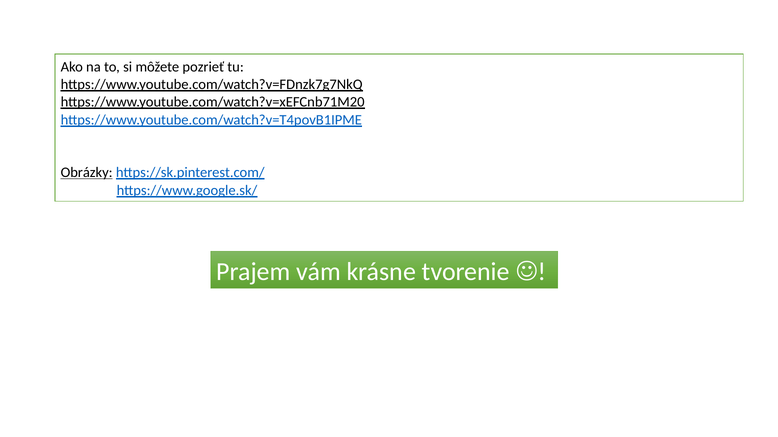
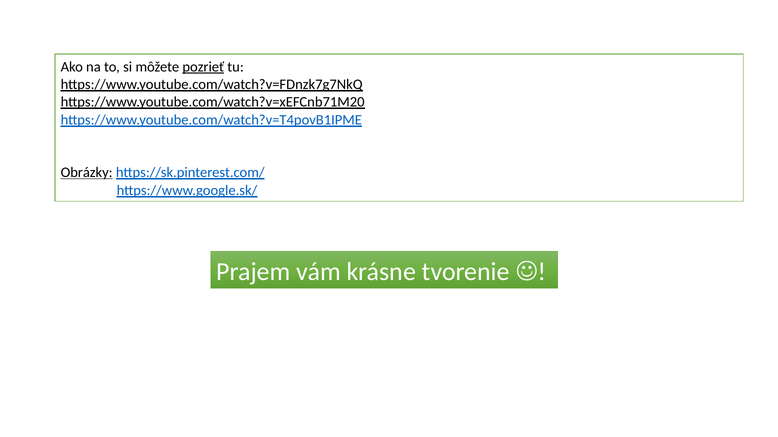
pozrieť underline: none -> present
